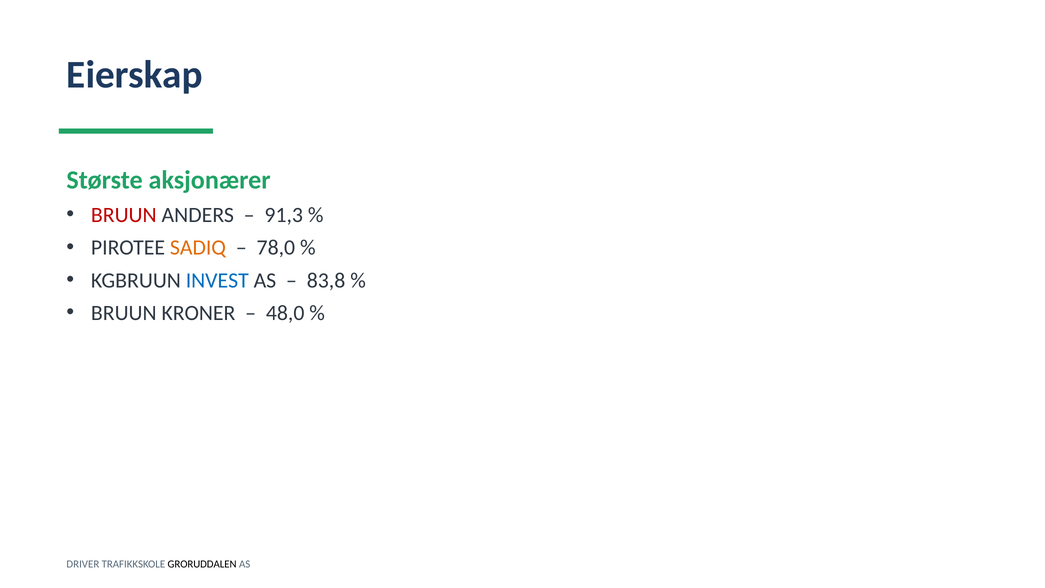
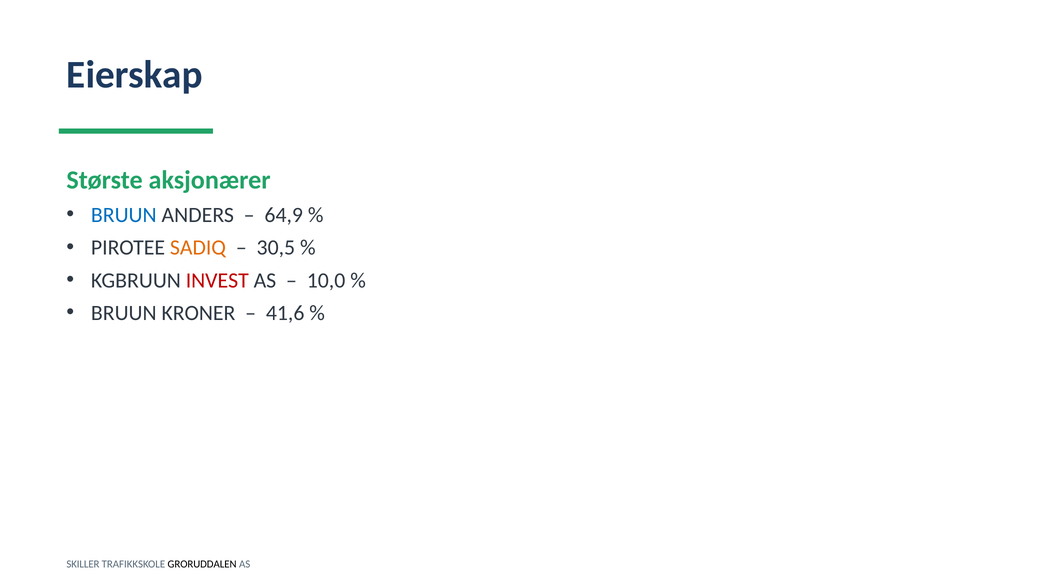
BRUUN at (124, 215) colour: red -> blue
91,3: 91,3 -> 64,9
78,0: 78,0 -> 30,5
INVEST colour: blue -> red
83,8: 83,8 -> 10,0
48,0: 48,0 -> 41,6
DRIVER: DRIVER -> SKILLER
